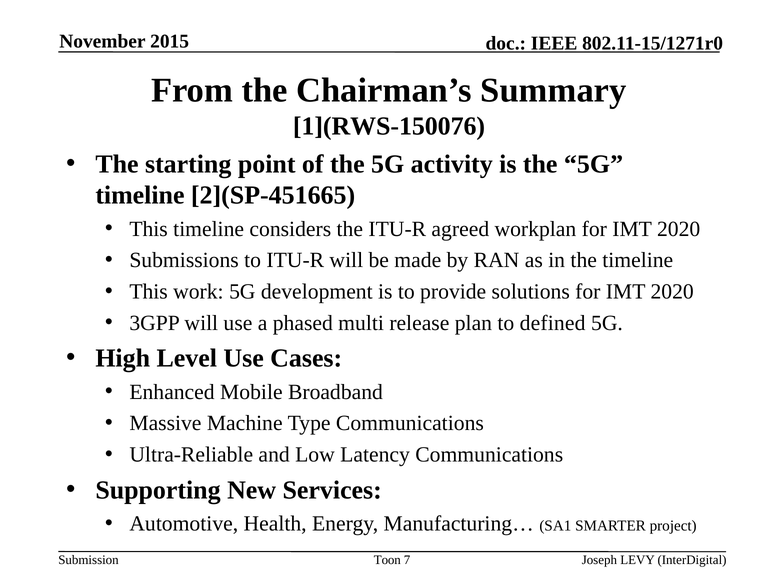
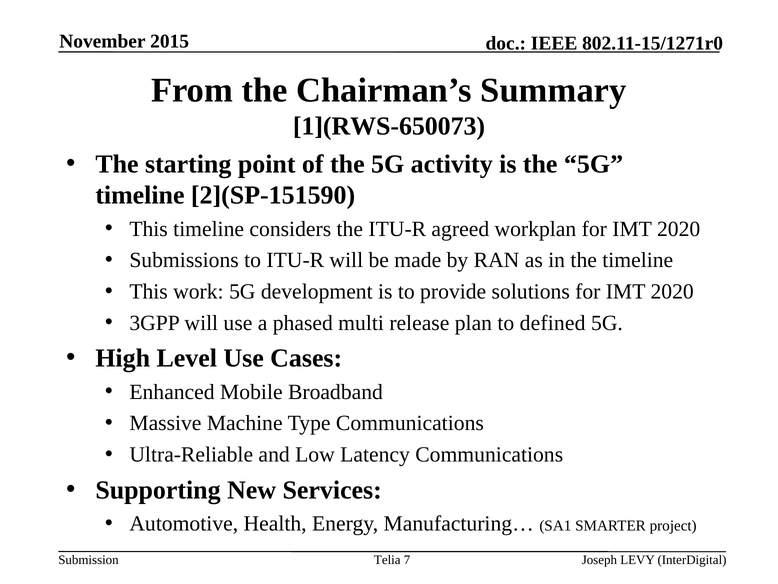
1](RWS-150076: 1](RWS-150076 -> 1](RWS-650073
2](SP-451665: 2](SP-451665 -> 2](SP-151590
Toon: Toon -> Telia
